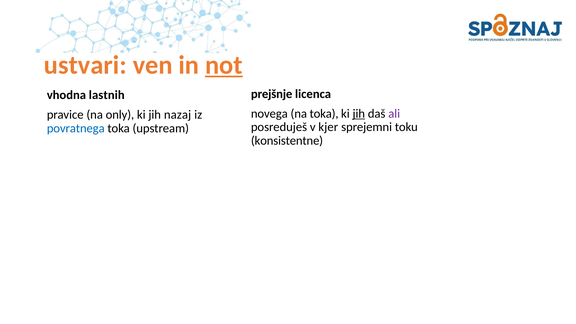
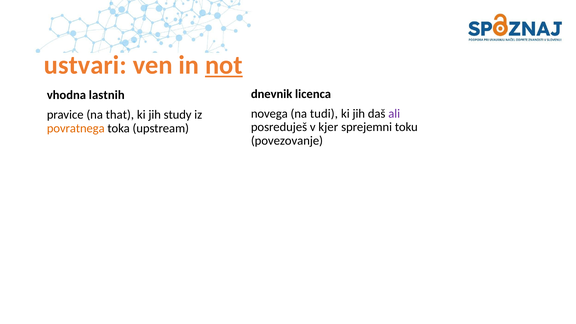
prejšnje: prejšnje -> dnevnik
na toka: toka -> tudi
jih at (359, 114) underline: present -> none
only: only -> that
nazaj: nazaj -> study
povratnega colour: blue -> orange
konsistentne: konsistentne -> povezovanje
